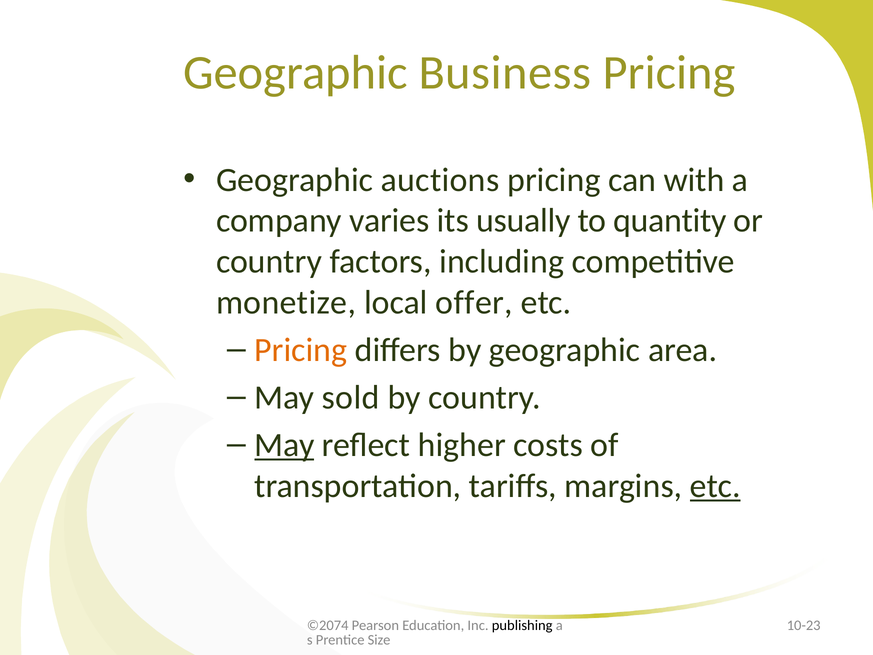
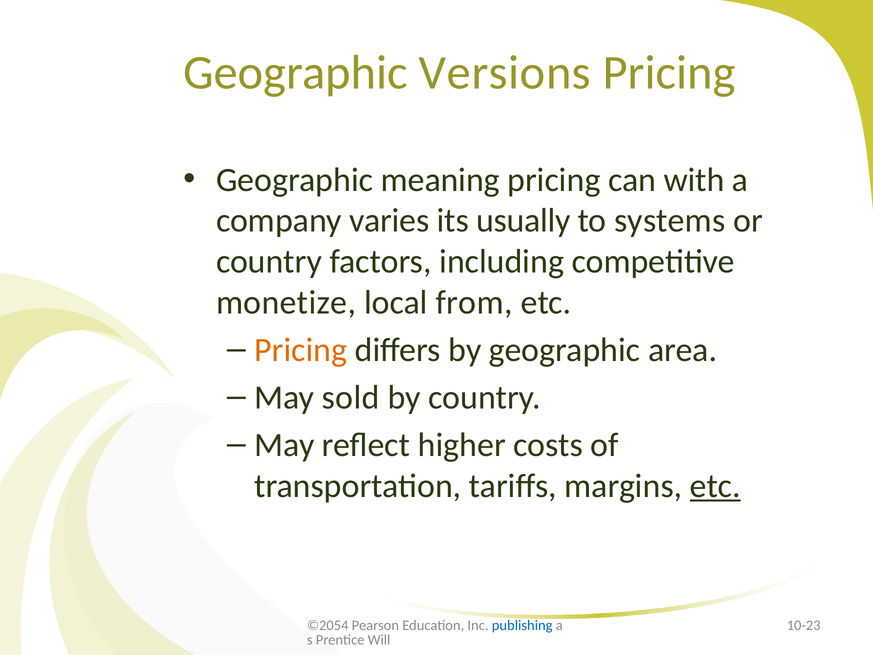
Business: Business -> Versions
auctions: auctions -> meaning
quantity: quantity -> systems
offer: offer -> from
May at (284, 445) underline: present -> none
©2074: ©2074 -> ©2054
publishing colour: black -> blue
Size: Size -> Will
